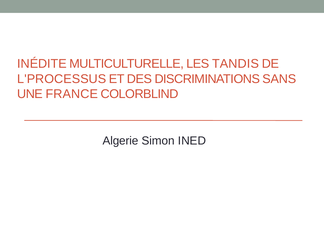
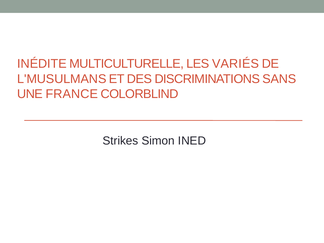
TANDIS: TANDIS -> VARIÉS
L'PROCESSUS: L'PROCESSUS -> L'MUSULMANS
Algerie: Algerie -> Strikes
